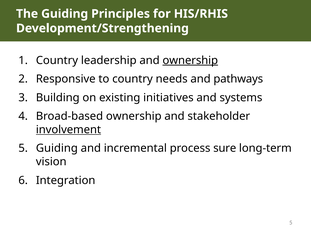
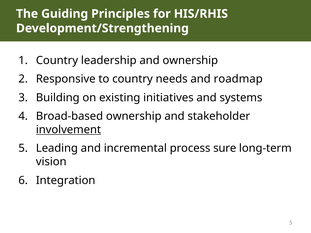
ownership at (190, 60) underline: present -> none
pathways: pathways -> roadmap
5 Guiding: Guiding -> Leading
